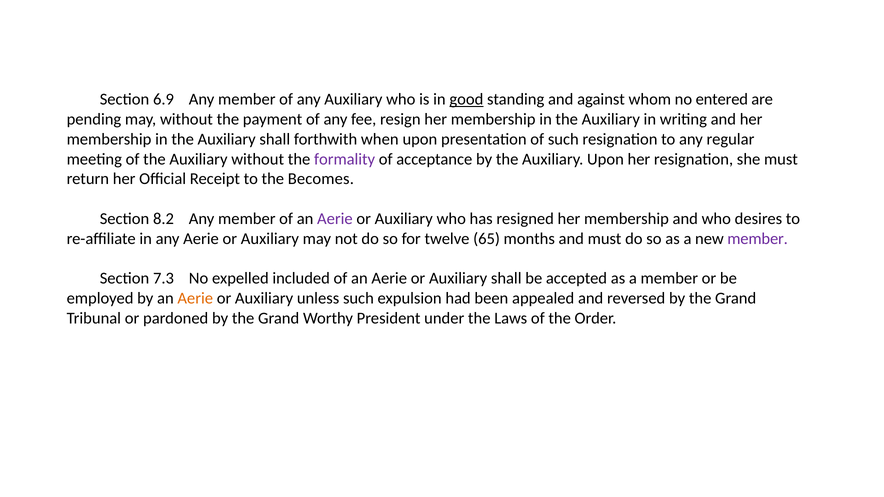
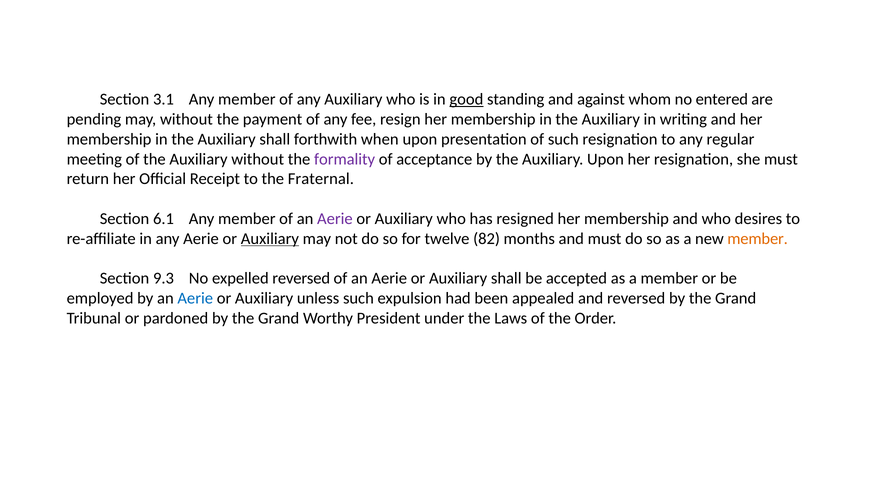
6.9: 6.9 -> 3.1
Becomes: Becomes -> Fraternal
8.2: 8.2 -> 6.1
Auxiliary at (270, 239) underline: none -> present
65: 65 -> 82
member at (758, 239) colour: purple -> orange
7.3: 7.3 -> 9.3
expelled included: included -> reversed
Aerie at (195, 298) colour: orange -> blue
